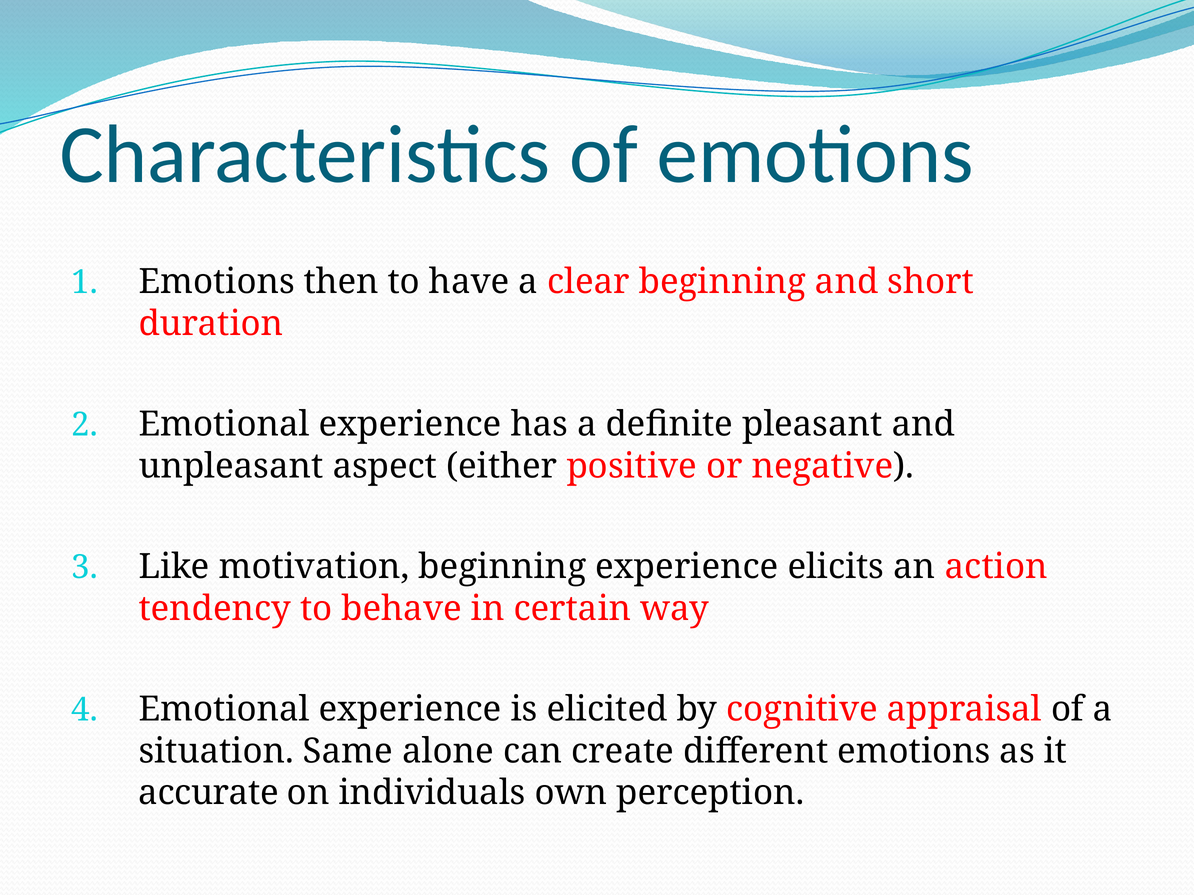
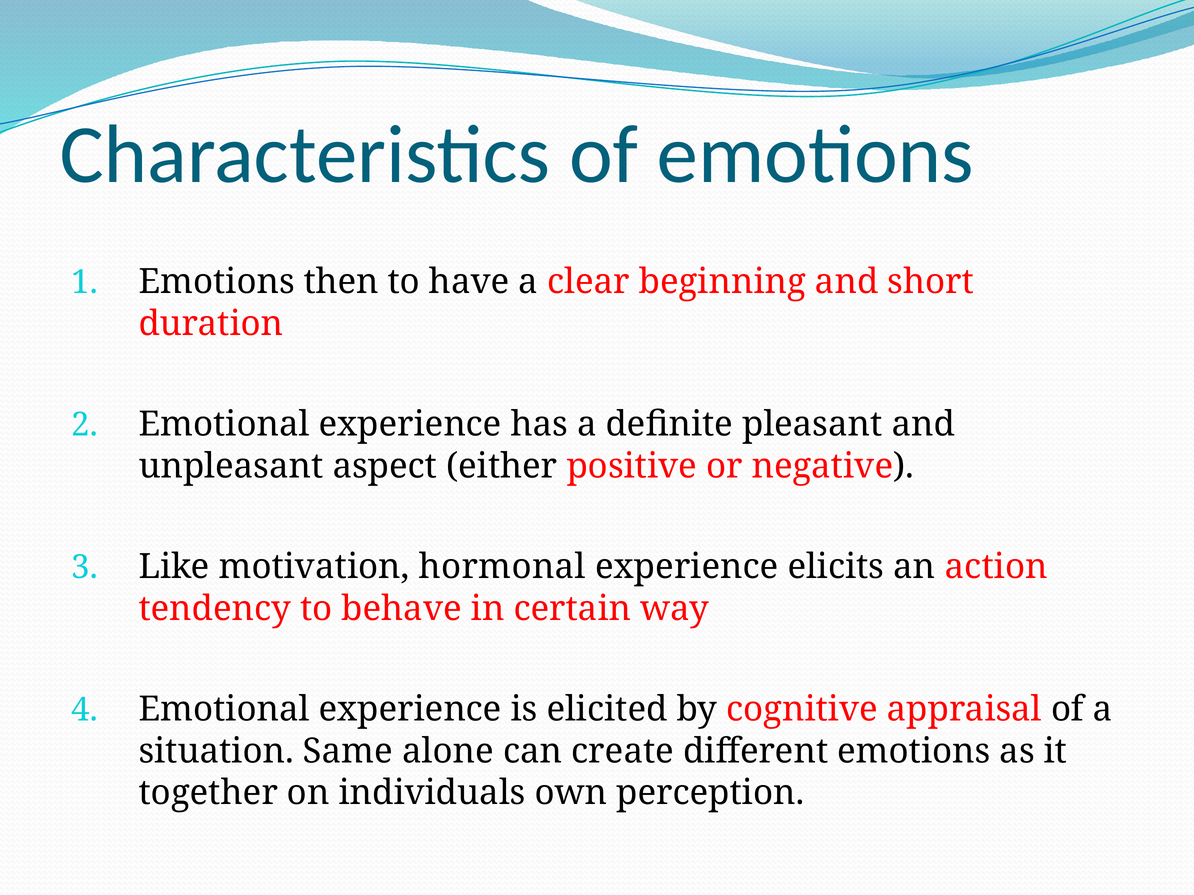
motivation beginning: beginning -> hormonal
accurate: accurate -> together
